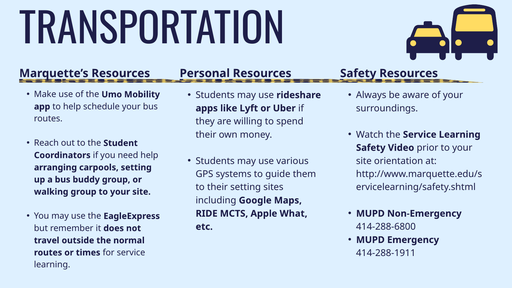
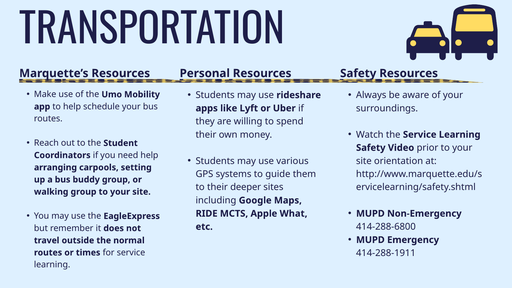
their setting: setting -> deeper
